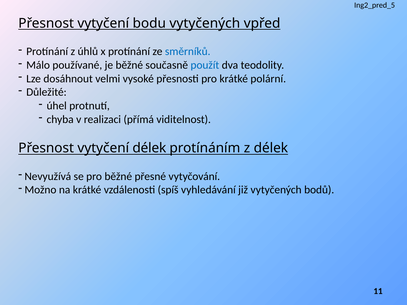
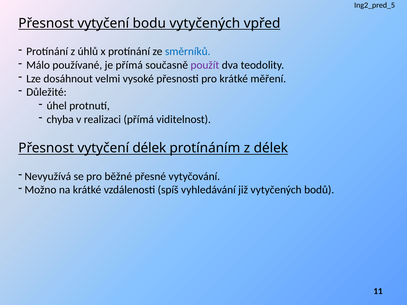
je běžné: běžné -> přímá
použít colour: blue -> purple
polární: polární -> měření
